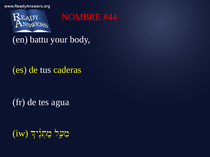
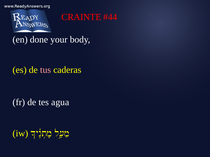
NOMBRE: NOMBRE -> CRAINTE
battu: battu -> done
tus colour: white -> pink
